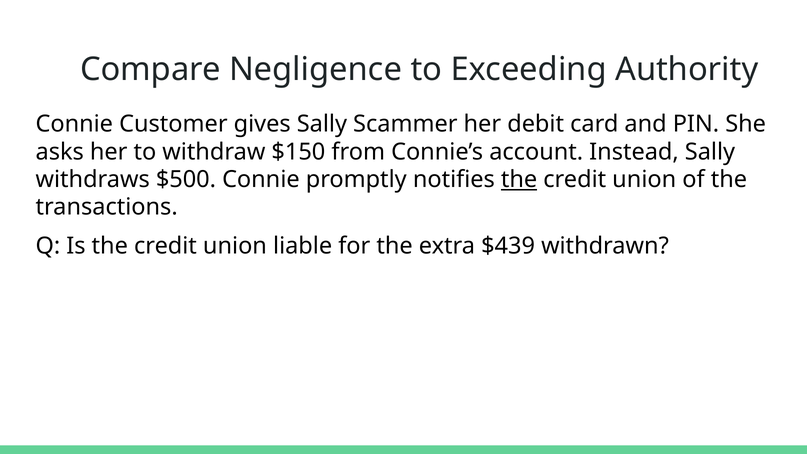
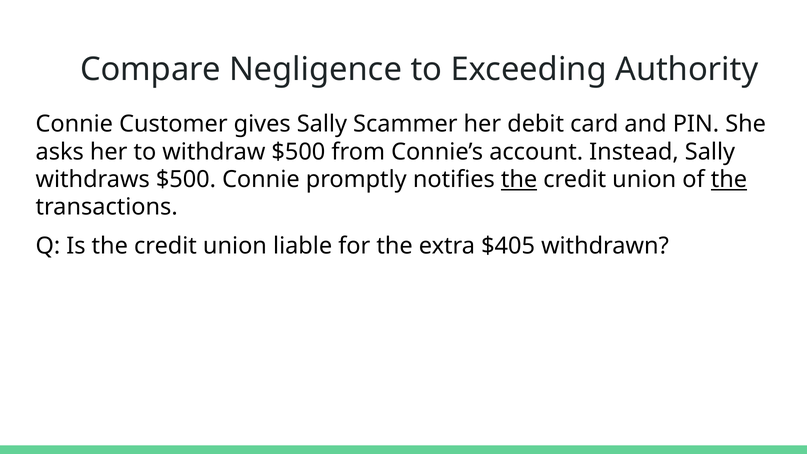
withdraw $150: $150 -> $500
the at (729, 179) underline: none -> present
$439: $439 -> $405
